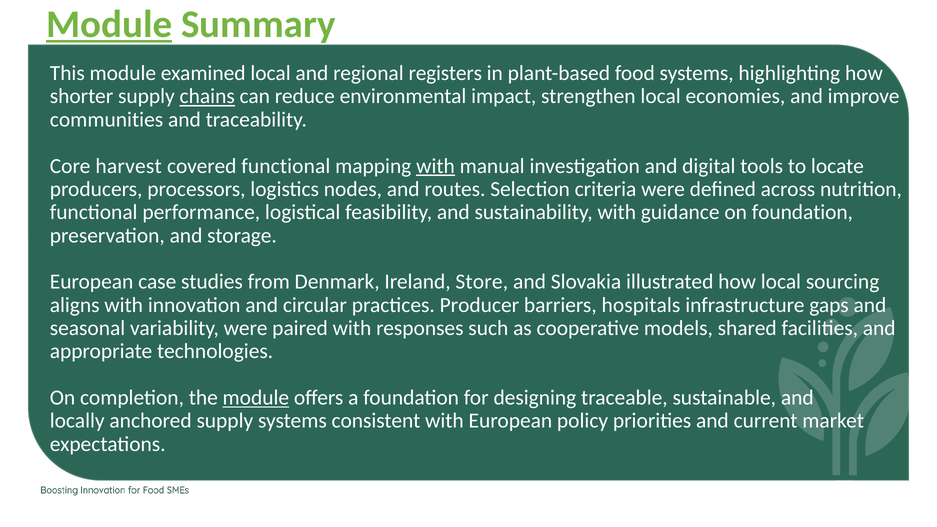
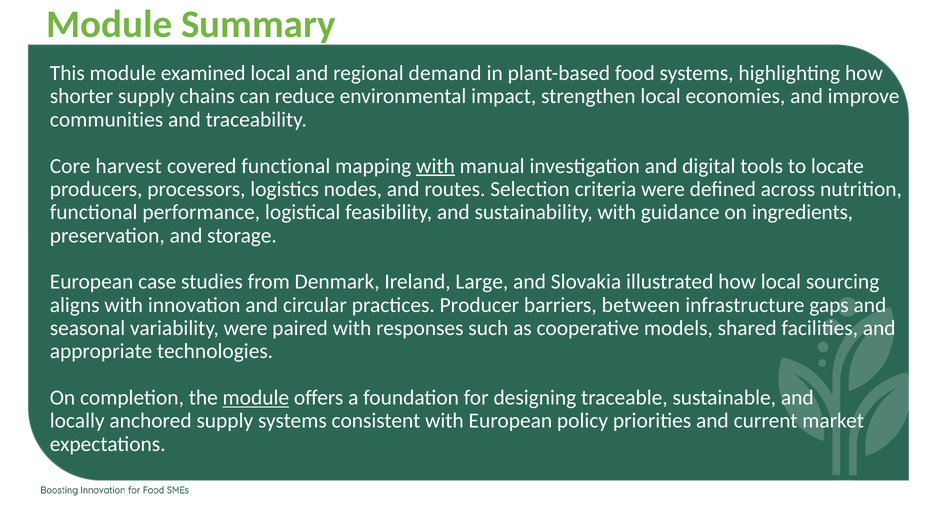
Module at (109, 24) underline: present -> none
registers: registers -> demand
chains underline: present -> none
on foundation: foundation -> ingredients
Store: Store -> Large
hospitals: hospitals -> between
